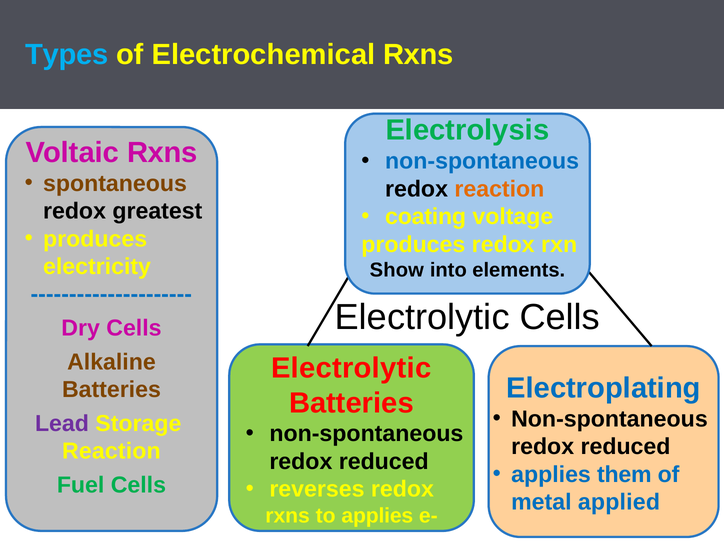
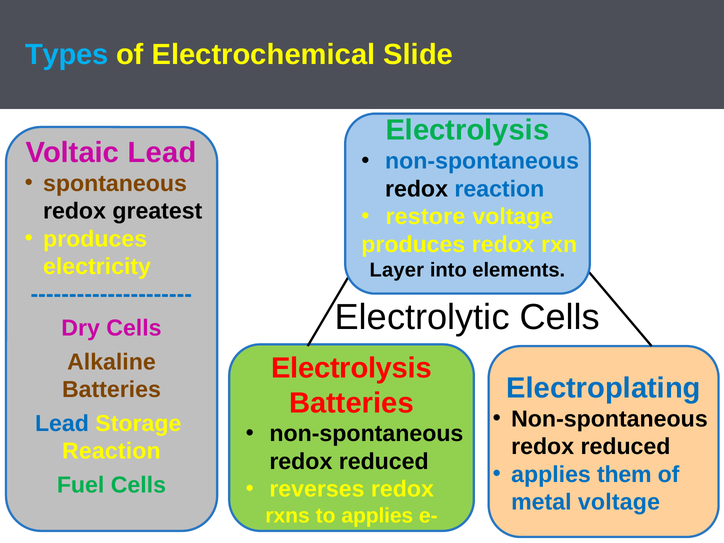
Electrochemical Rxns: Rxns -> Slide
Voltaic Rxns: Rxns -> Lead
reaction at (499, 189) colour: orange -> blue
coating: coating -> restore
Show: Show -> Layer
Electrolytic at (351, 368): Electrolytic -> Electrolysis
Lead at (62, 423) colour: purple -> blue
metal applied: applied -> voltage
